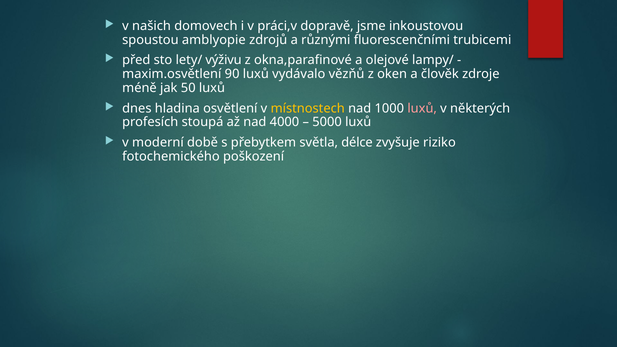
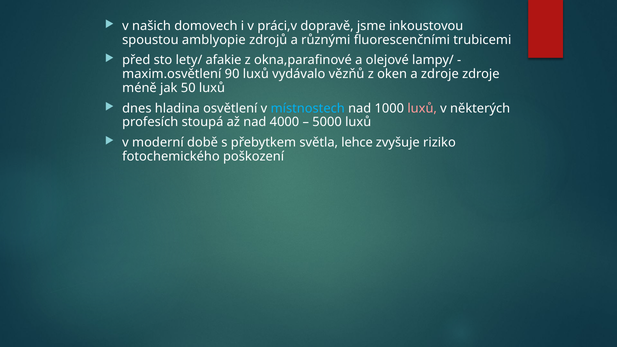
výživu: výživu -> afakie
a člověk: člověk -> zdroje
místnostech colour: yellow -> light blue
délce: délce -> lehce
